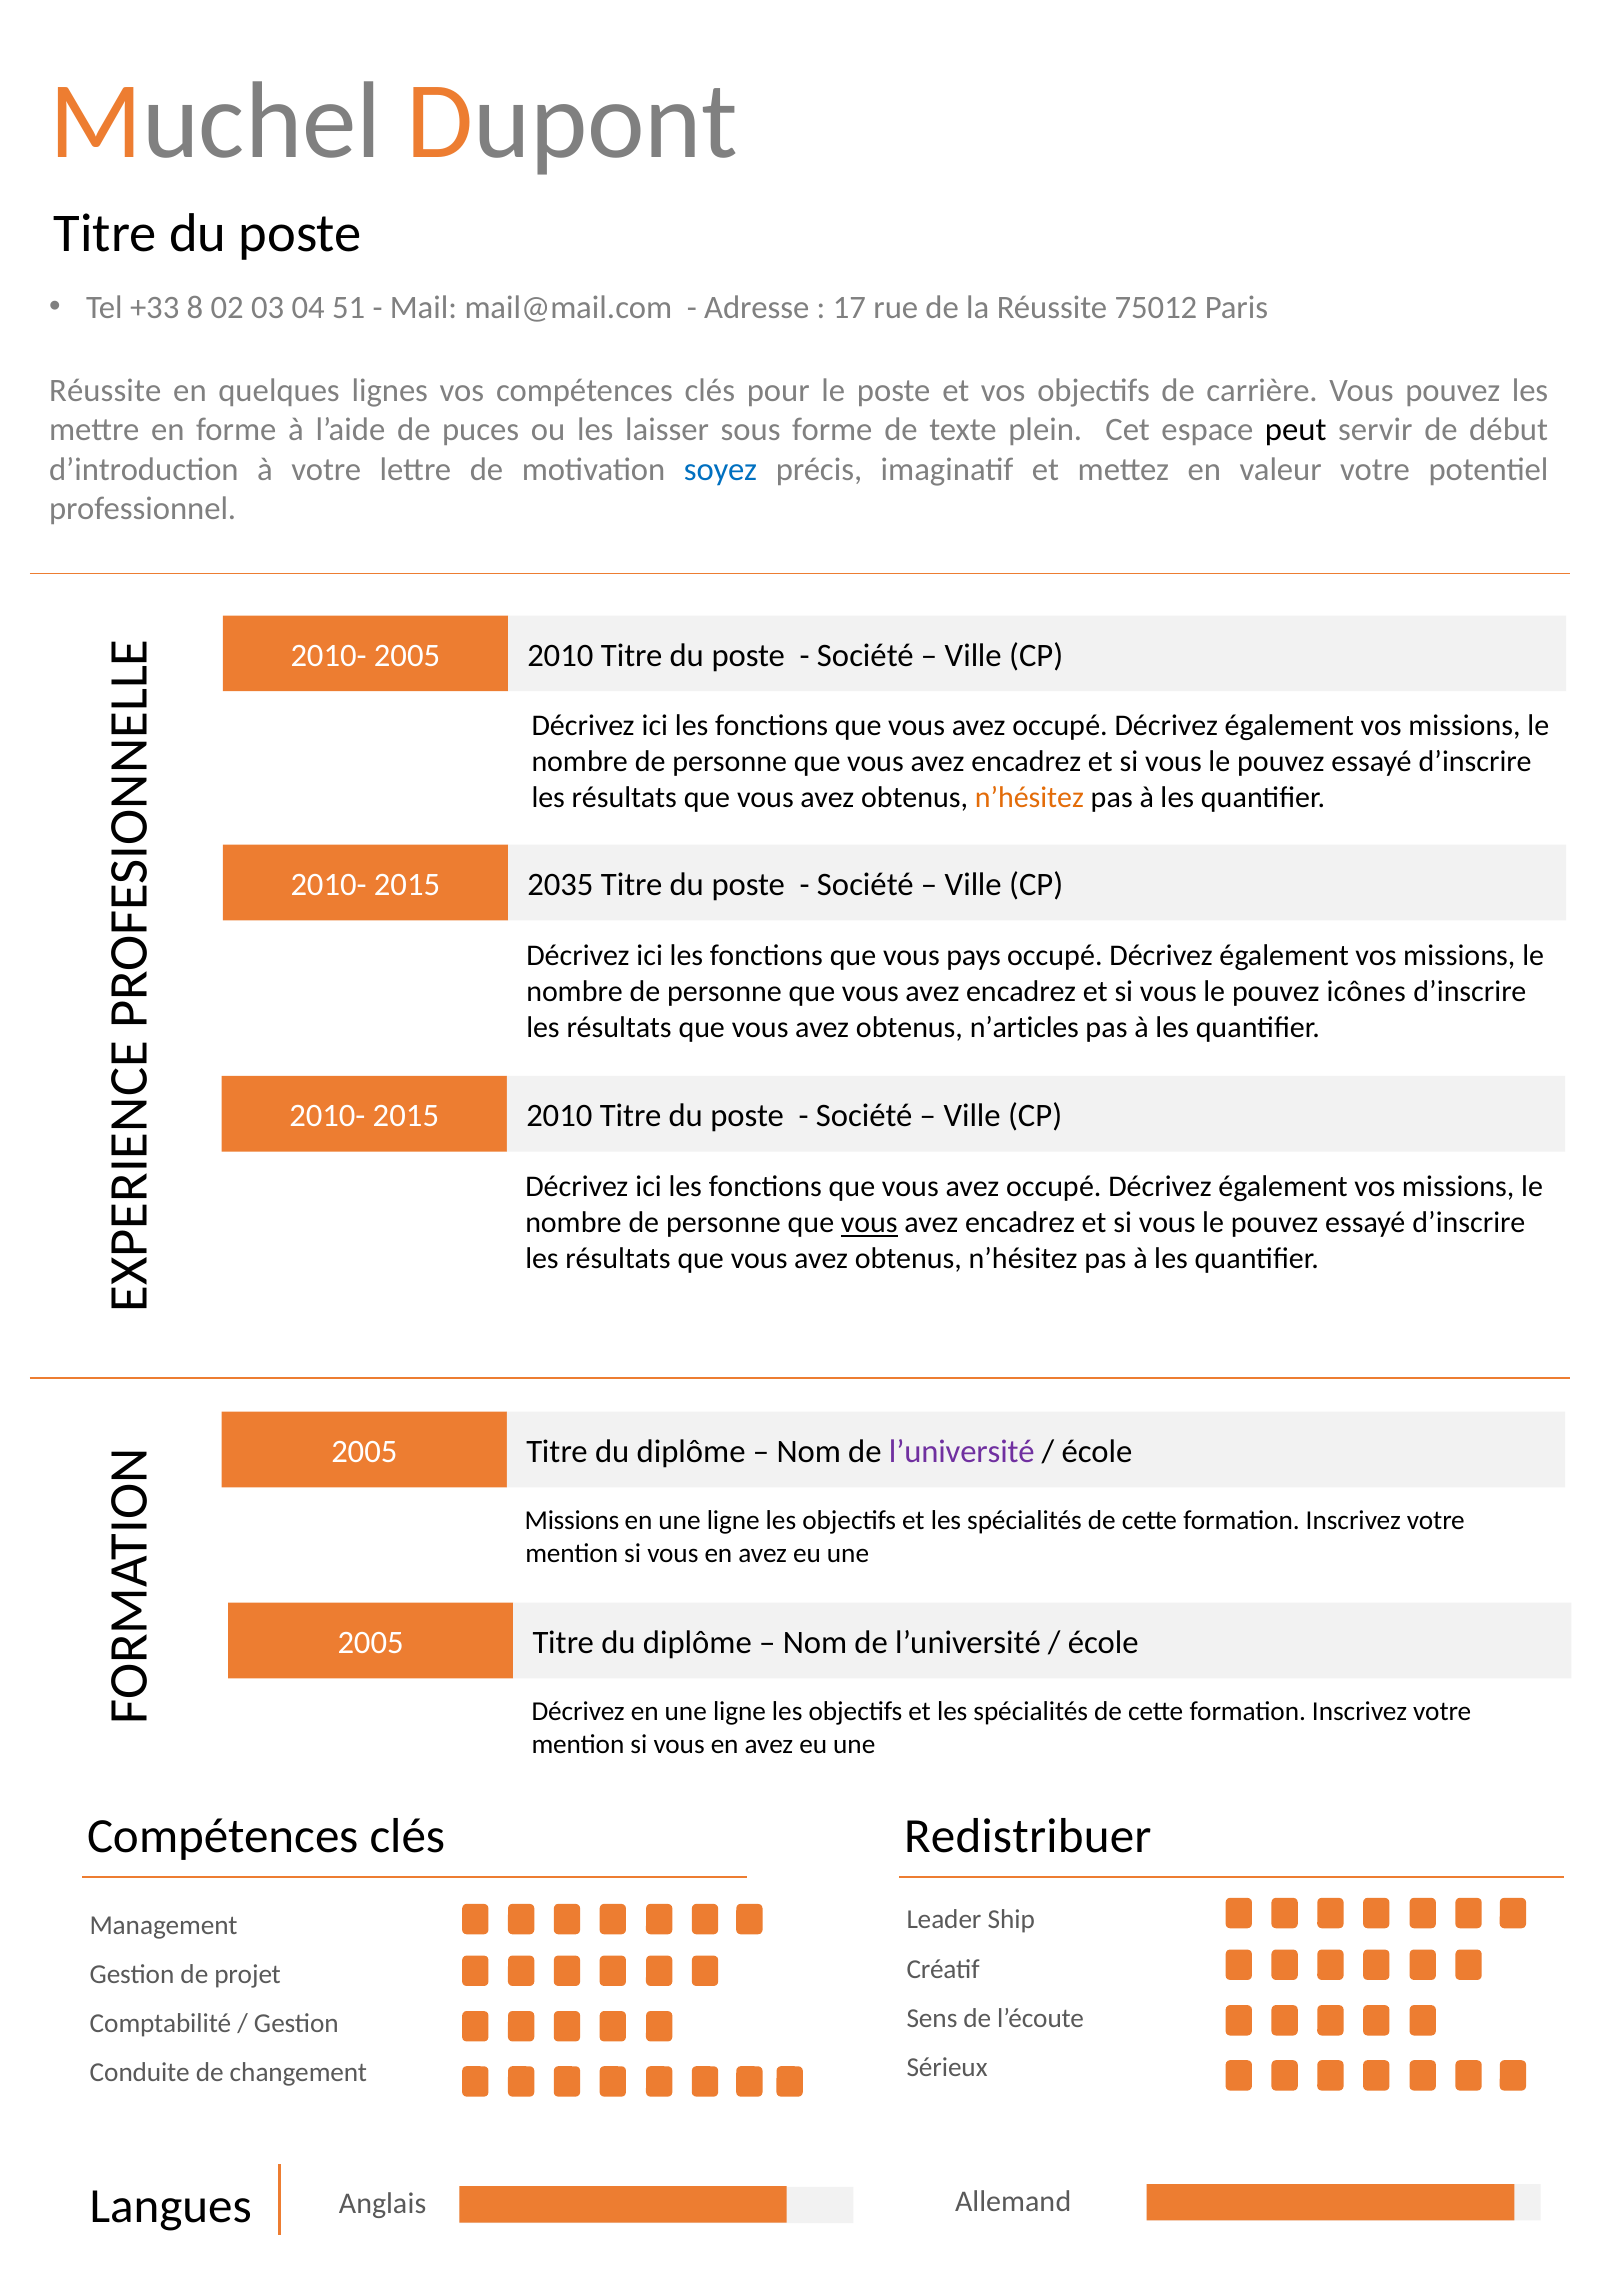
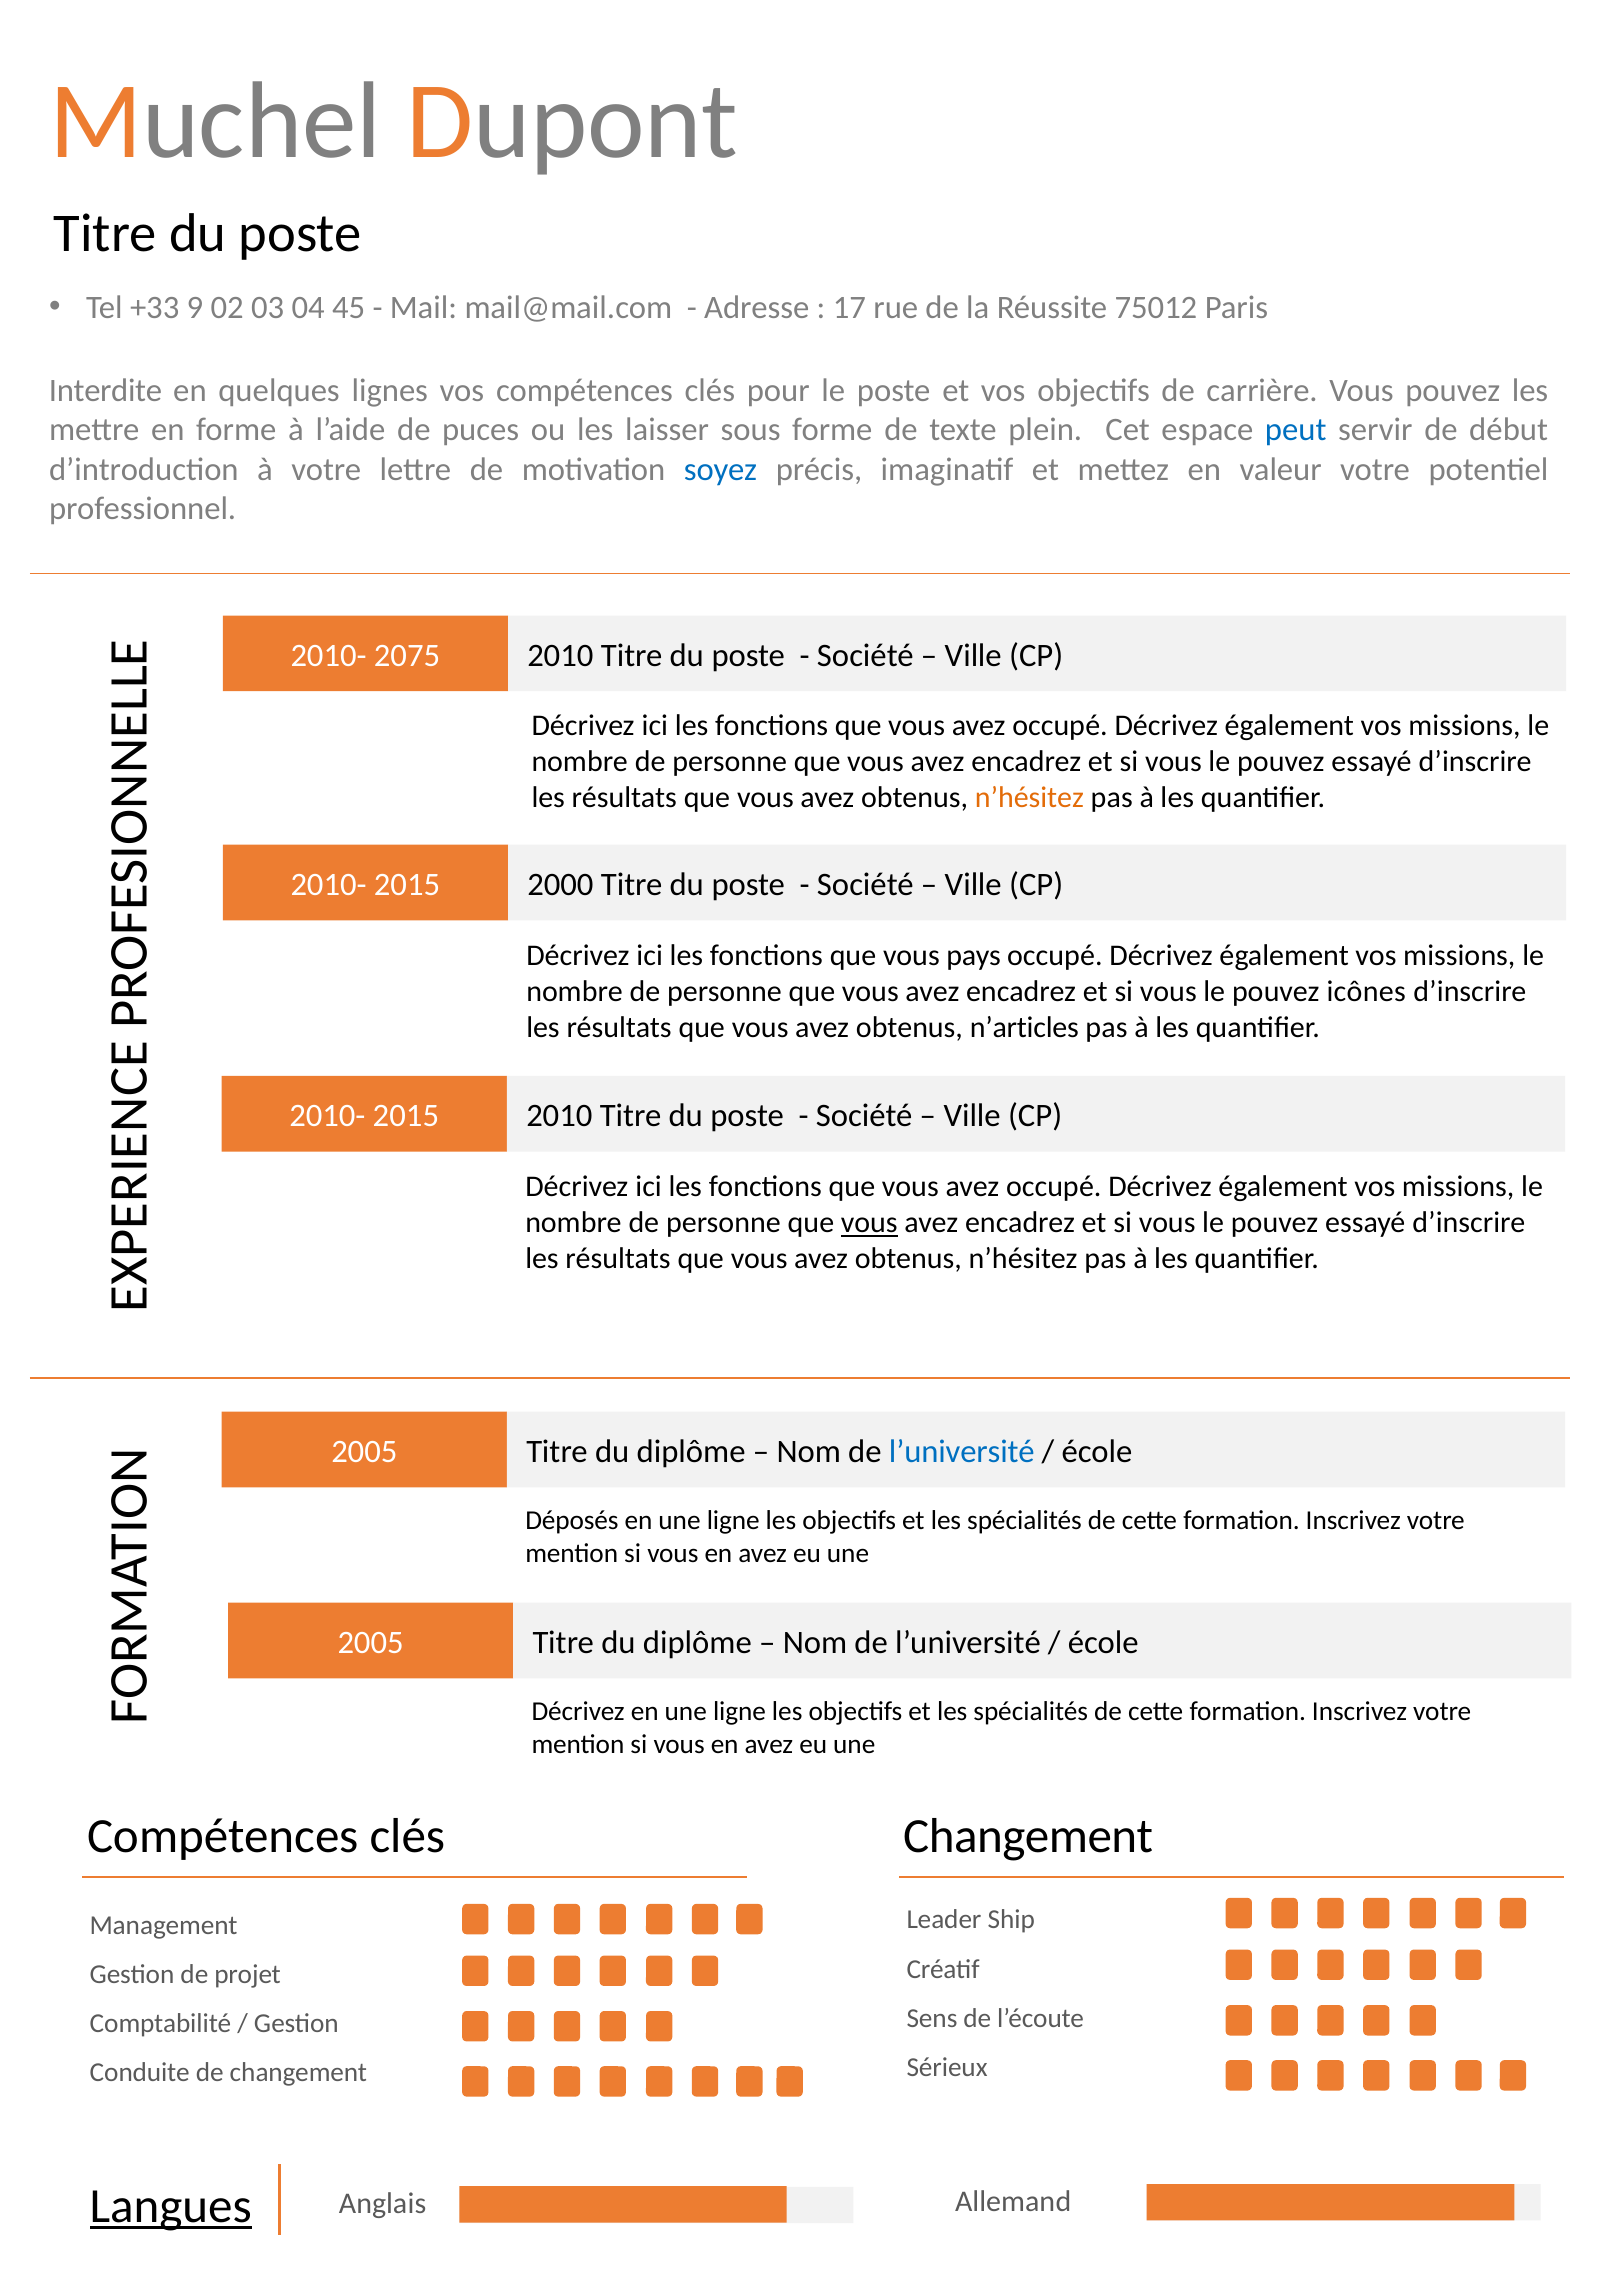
8: 8 -> 9
51: 51 -> 45
Réussite at (105, 391): Réussite -> Interdite
peut colour: black -> blue
2010- 2005: 2005 -> 2075
2035: 2035 -> 2000
l’université at (962, 1452) colour: purple -> blue
Missions at (572, 1521): Missions -> Déposés
Redistribuer at (1028, 1837): Redistribuer -> Changement
Langues underline: none -> present
